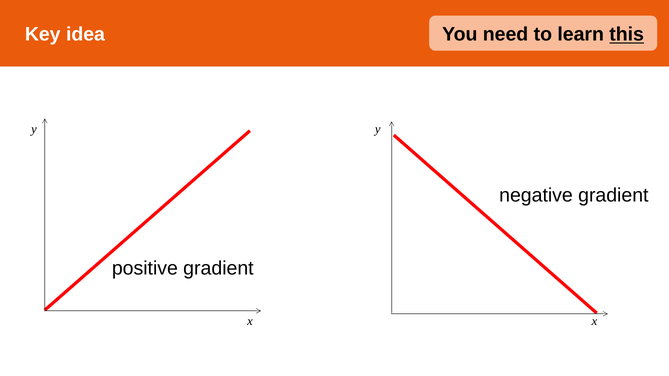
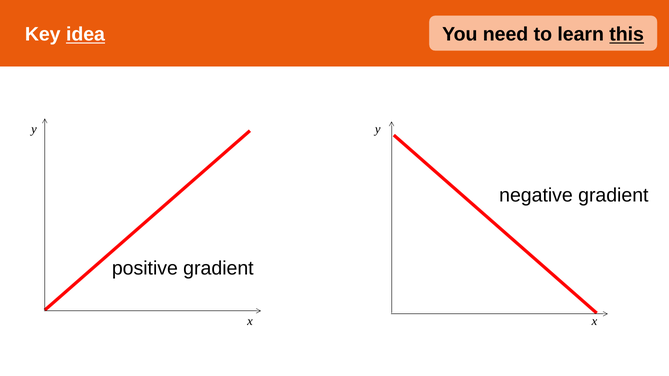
idea underline: none -> present
